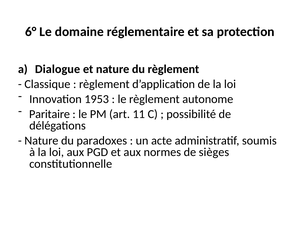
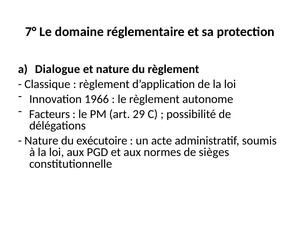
6°: 6° -> 7°
1953: 1953 -> 1966
Paritaire: Paritaire -> Facteurs
11: 11 -> 29
paradoxes: paradoxes -> exécutoire
